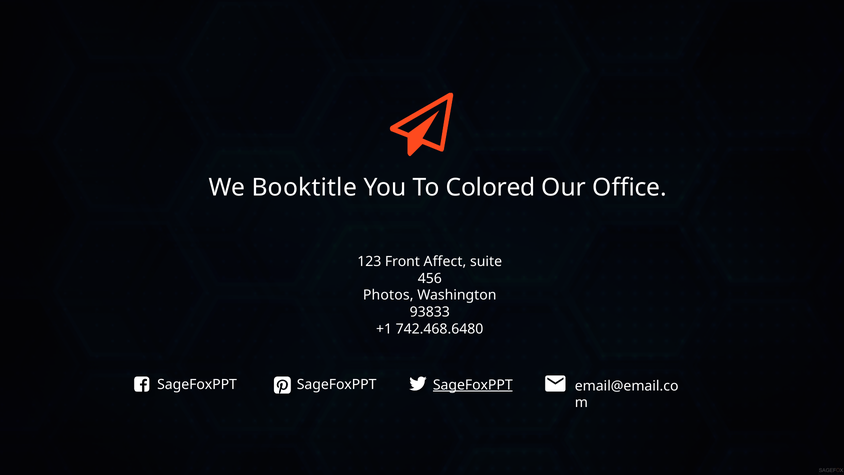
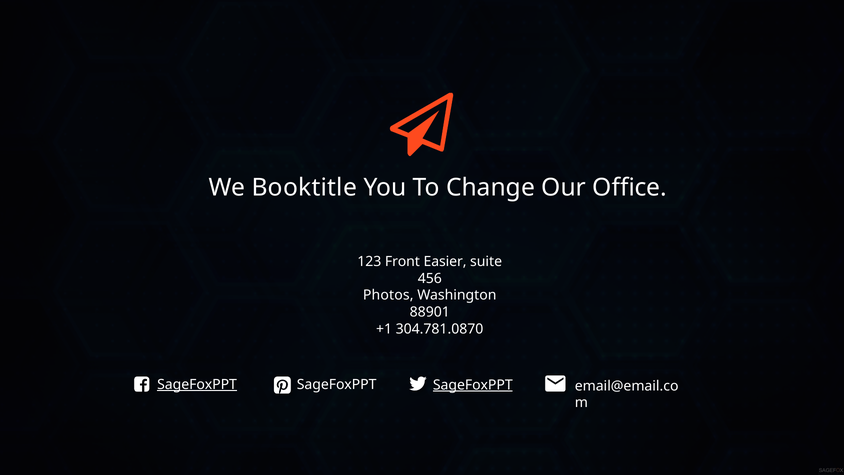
Colored: Colored -> Change
Affect: Affect -> Easier
93833: 93833 -> 88901
742.468.6480: 742.468.6480 -> 304.781.0870
SageFoxPPT at (197, 384) underline: none -> present
